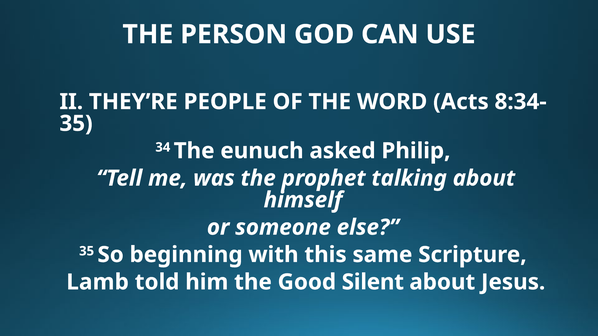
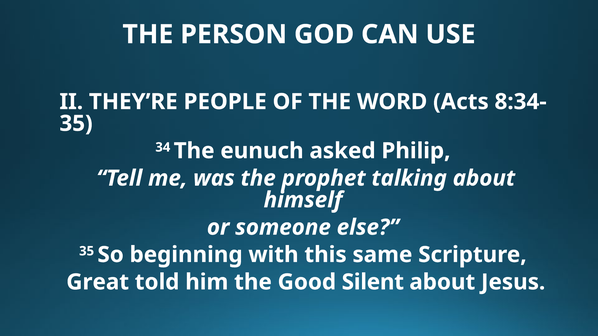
Lamb: Lamb -> Great
